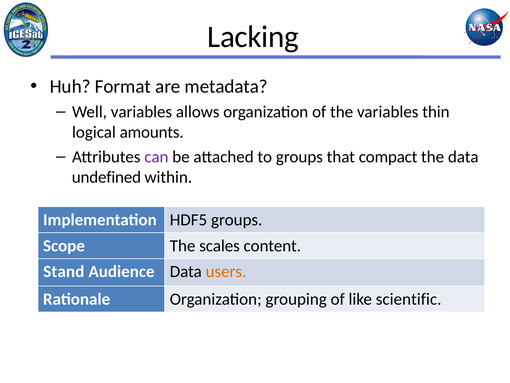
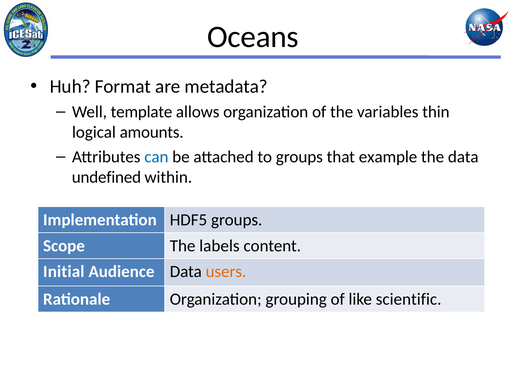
Lacking: Lacking -> Oceans
Well variables: variables -> template
can colour: purple -> blue
compact: compact -> example
scales: scales -> labels
Stand: Stand -> Initial
